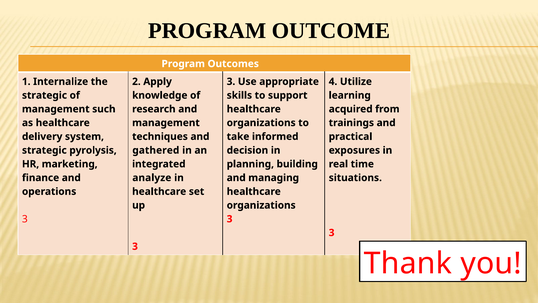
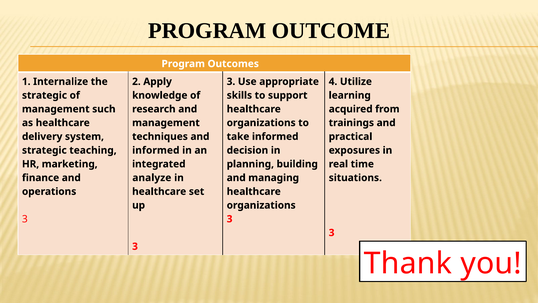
pyrolysis: pyrolysis -> teaching
gathered at (156, 150): gathered -> informed
